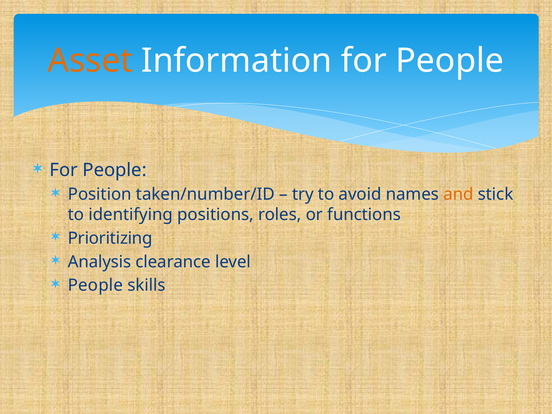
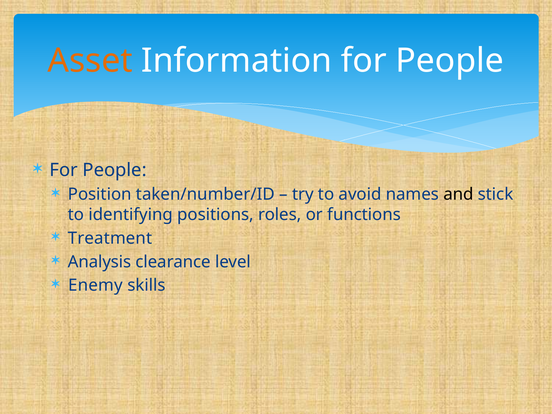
and colour: orange -> black
Prioritizing: Prioritizing -> Treatment
People at (95, 285): People -> Enemy
